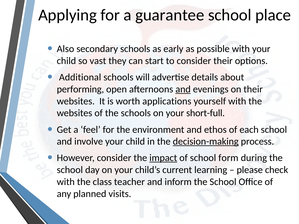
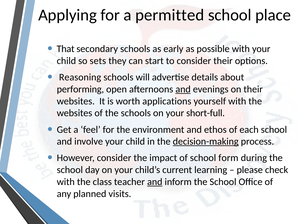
guarantee: guarantee -> permitted
Also: Also -> That
vast: vast -> sets
Additional: Additional -> Reasoning
impact underline: present -> none
and at (155, 182) underline: none -> present
